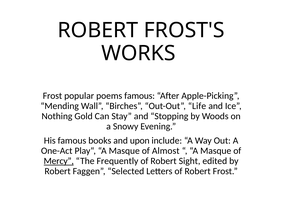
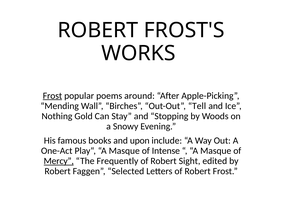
Frost at (52, 96) underline: none -> present
poems famous: famous -> around
Life: Life -> Tell
Almost: Almost -> Intense
